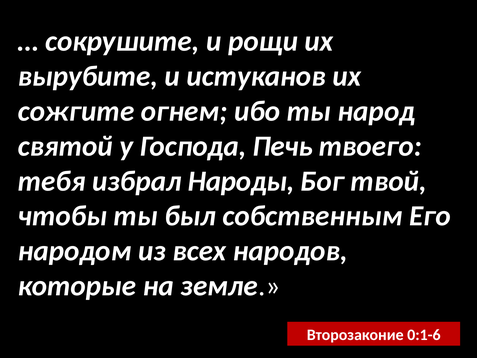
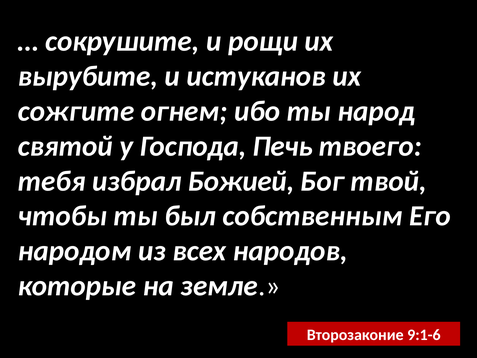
Народы: Народы -> Божией
0:1-6: 0:1-6 -> 9:1-6
